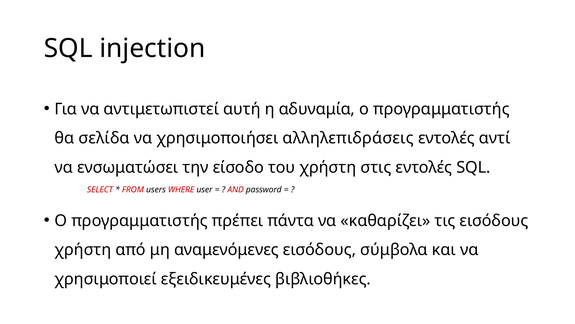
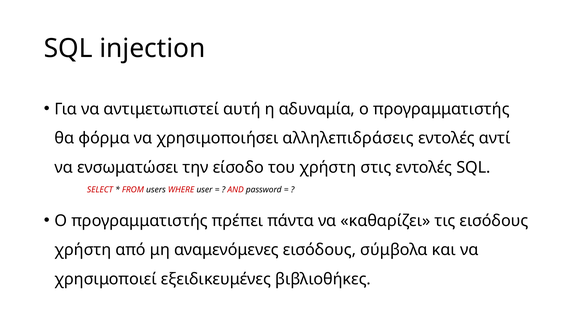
σελίδα: σελίδα -> φόρμα
